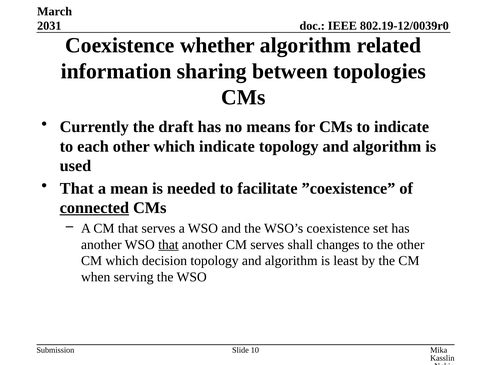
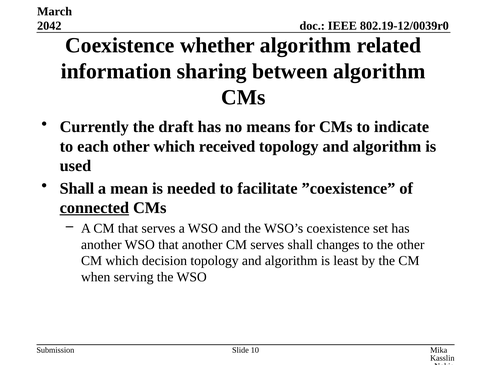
2031: 2031 -> 2042
between topologies: topologies -> algorithm
which indicate: indicate -> received
That at (77, 189): That -> Shall
that at (168, 245) underline: present -> none
